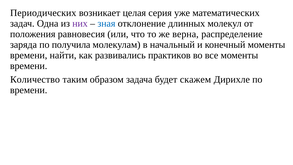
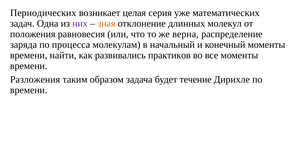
зная colour: blue -> orange
получила: получила -> процесса
Количество: Количество -> Разложения
скажем: скажем -> течение
